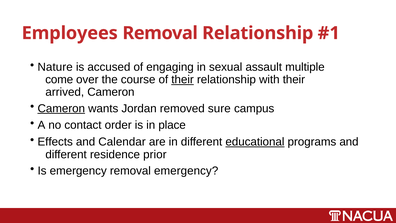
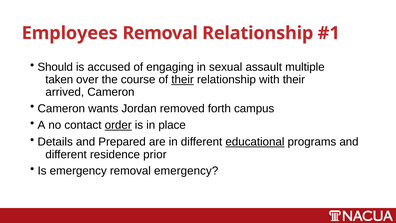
Nature: Nature -> Should
come: come -> taken
Cameron at (61, 108) underline: present -> none
sure: sure -> forth
order underline: none -> present
Effects: Effects -> Details
Calendar: Calendar -> Prepared
